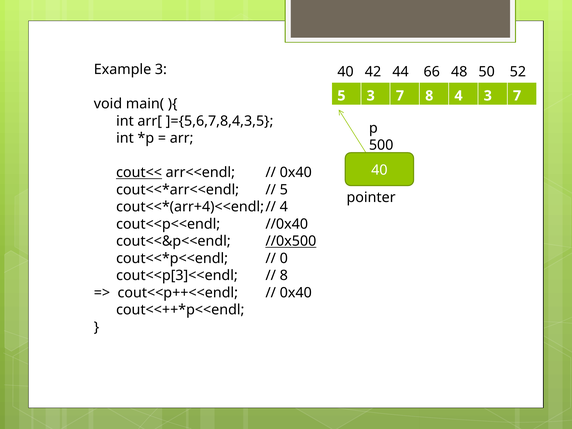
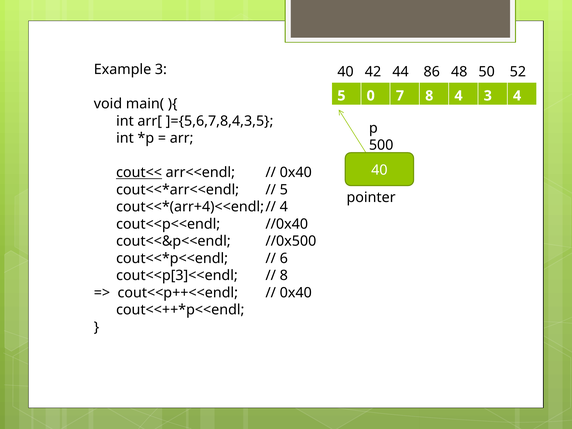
66: 66 -> 86
5 3: 3 -> 0
4 3 7: 7 -> 4
//0x500 underline: present -> none
0: 0 -> 6
